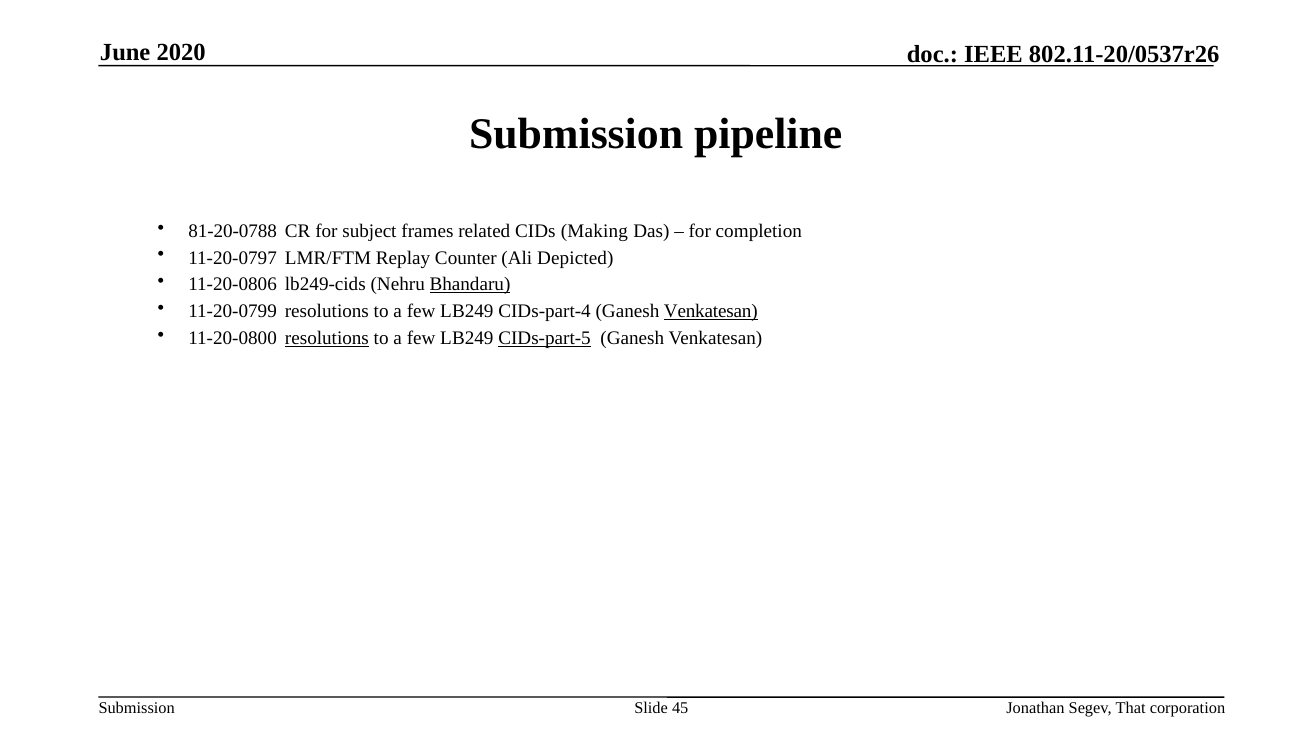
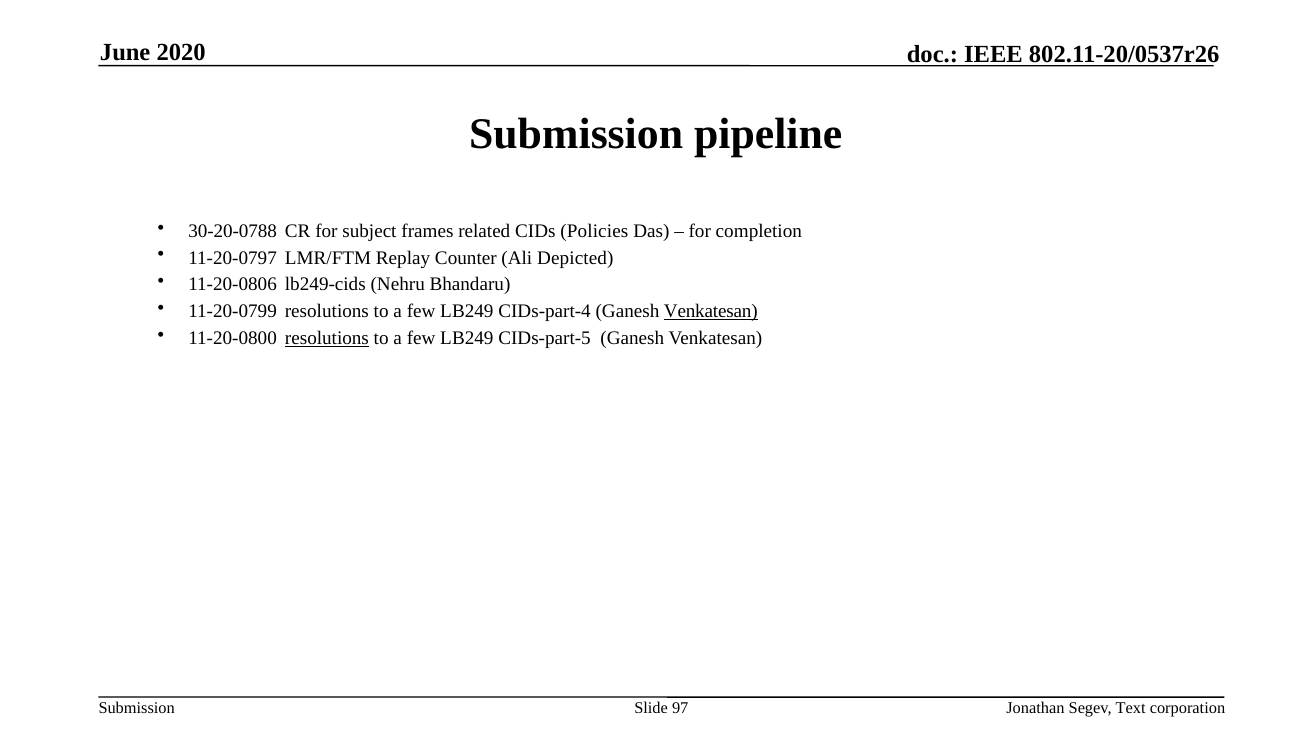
81-20-0788: 81-20-0788 -> 30-20-0788
Making: Making -> Policies
Bhandaru underline: present -> none
CIDs-part-5 underline: present -> none
45: 45 -> 97
That: That -> Text
